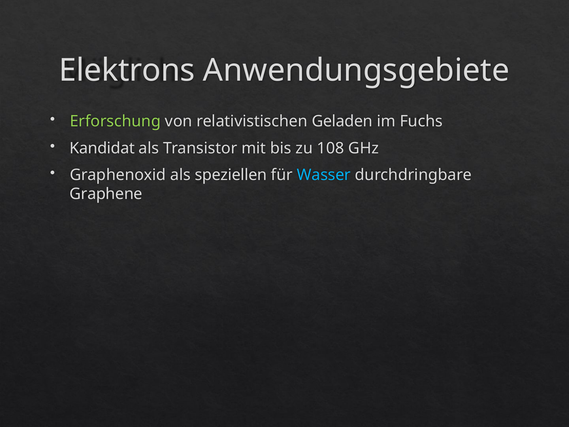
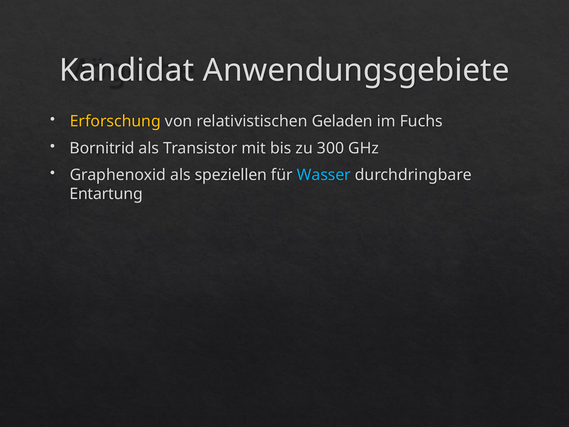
Elektrons: Elektrons -> Kandidat
Erforschung colour: light green -> yellow
Kandidat: Kandidat -> Bornitrid
108: 108 -> 300
Graphene: Graphene -> Entartung
